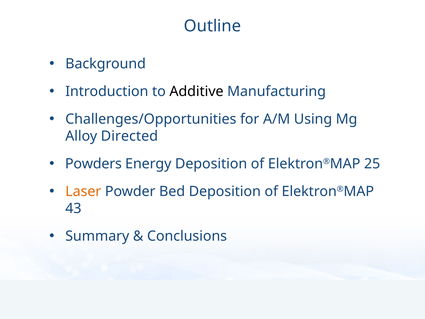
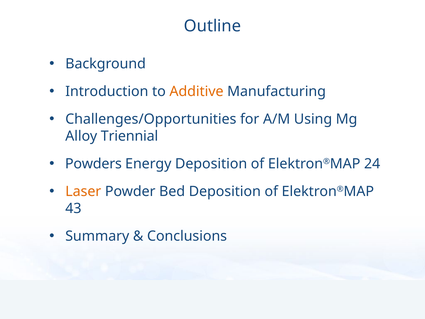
Additive colour: black -> orange
Directed: Directed -> Triennial
25: 25 -> 24
